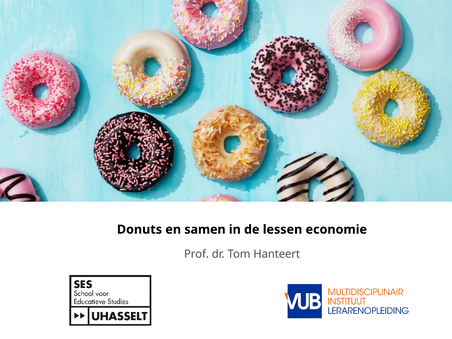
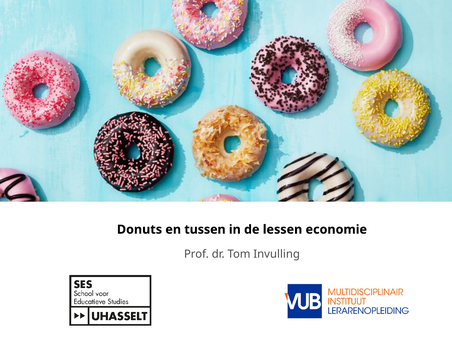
samen: samen -> tussen
Hanteert: Hanteert -> Invulling
